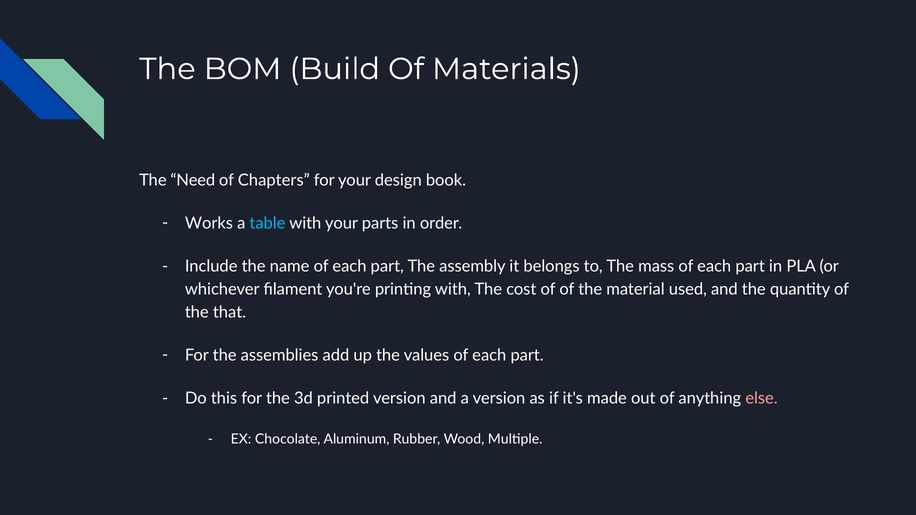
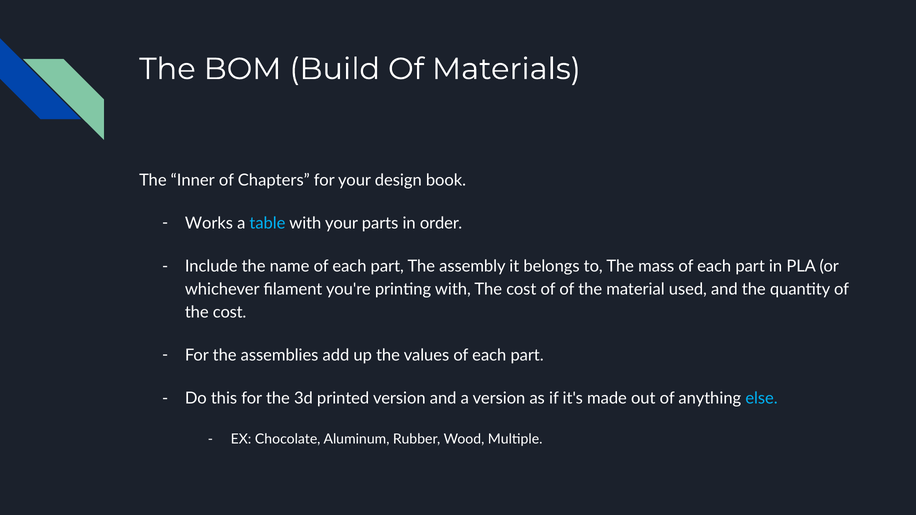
Need: Need -> Inner
that at (230, 312): that -> cost
else colour: pink -> light blue
